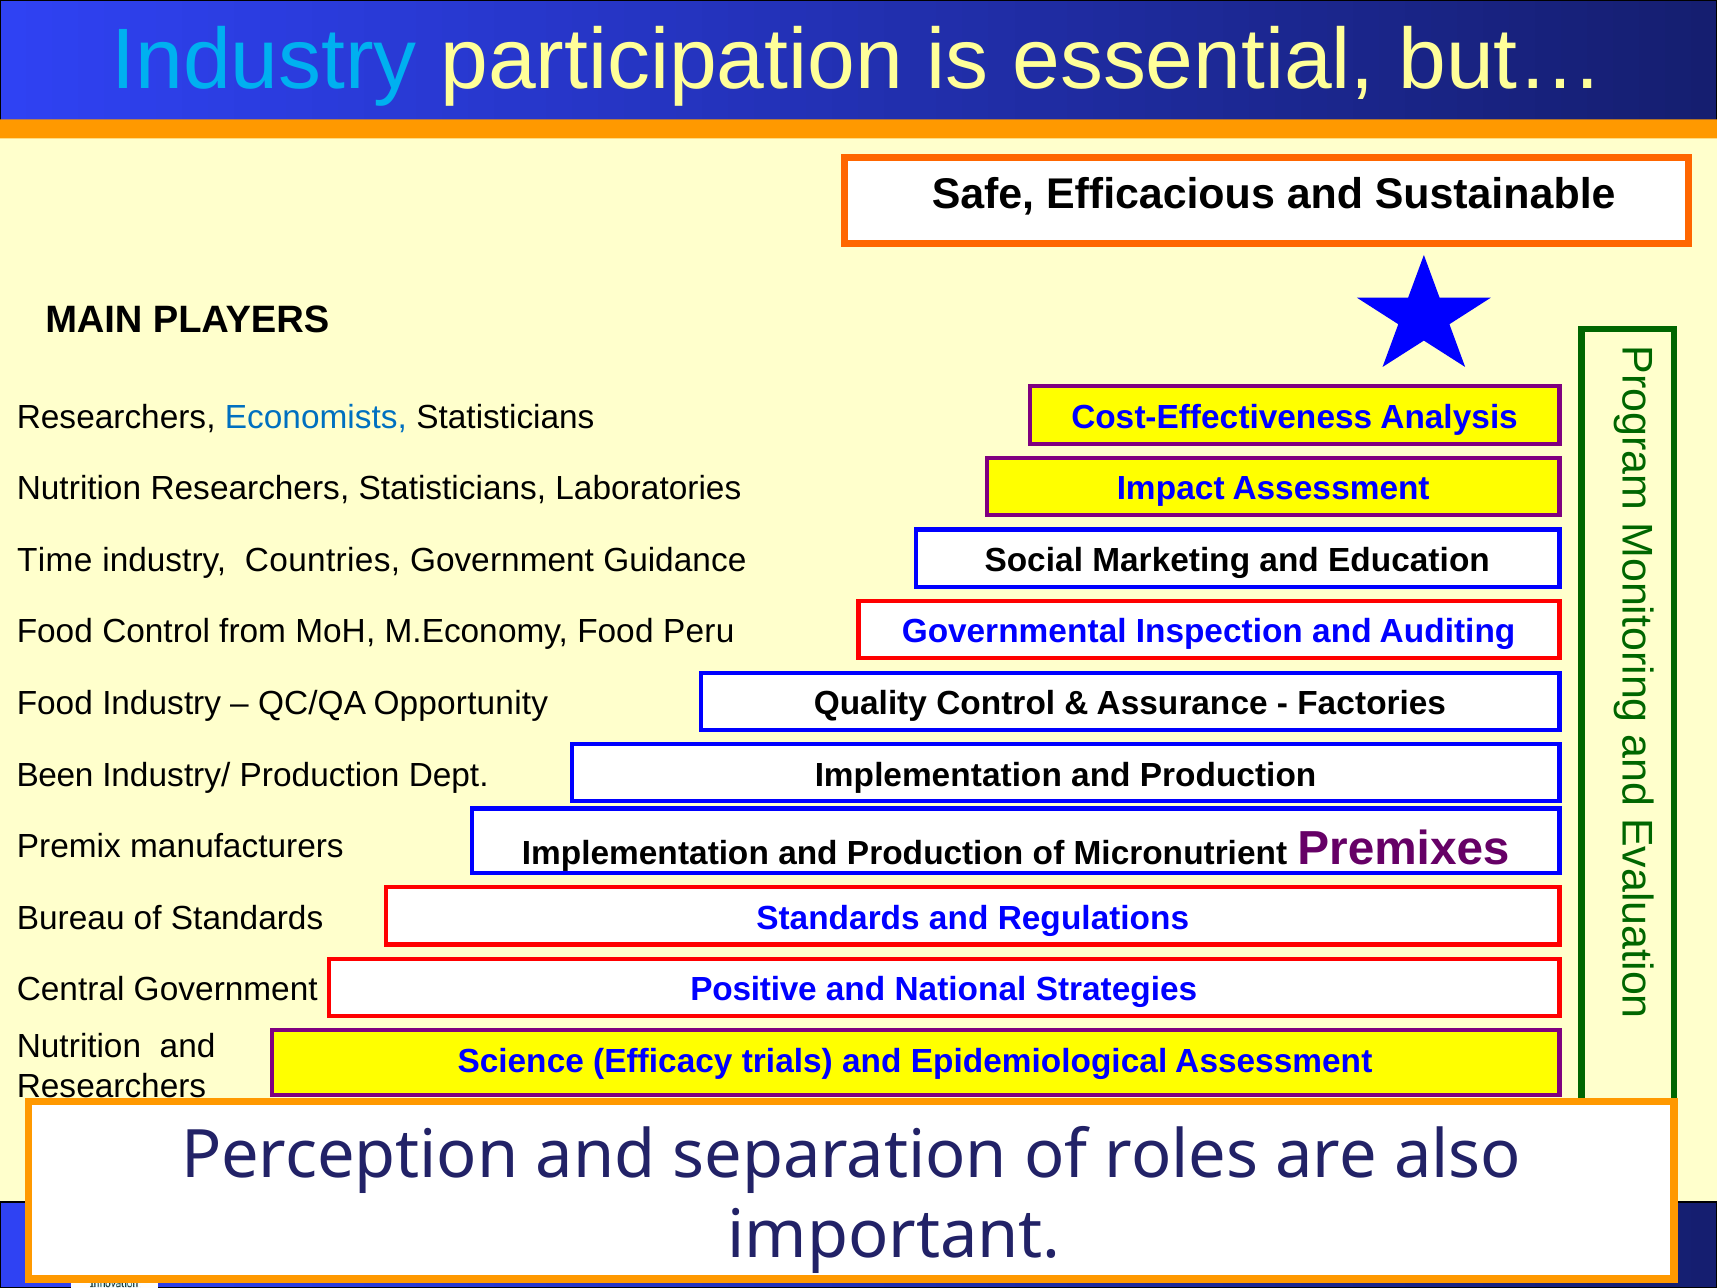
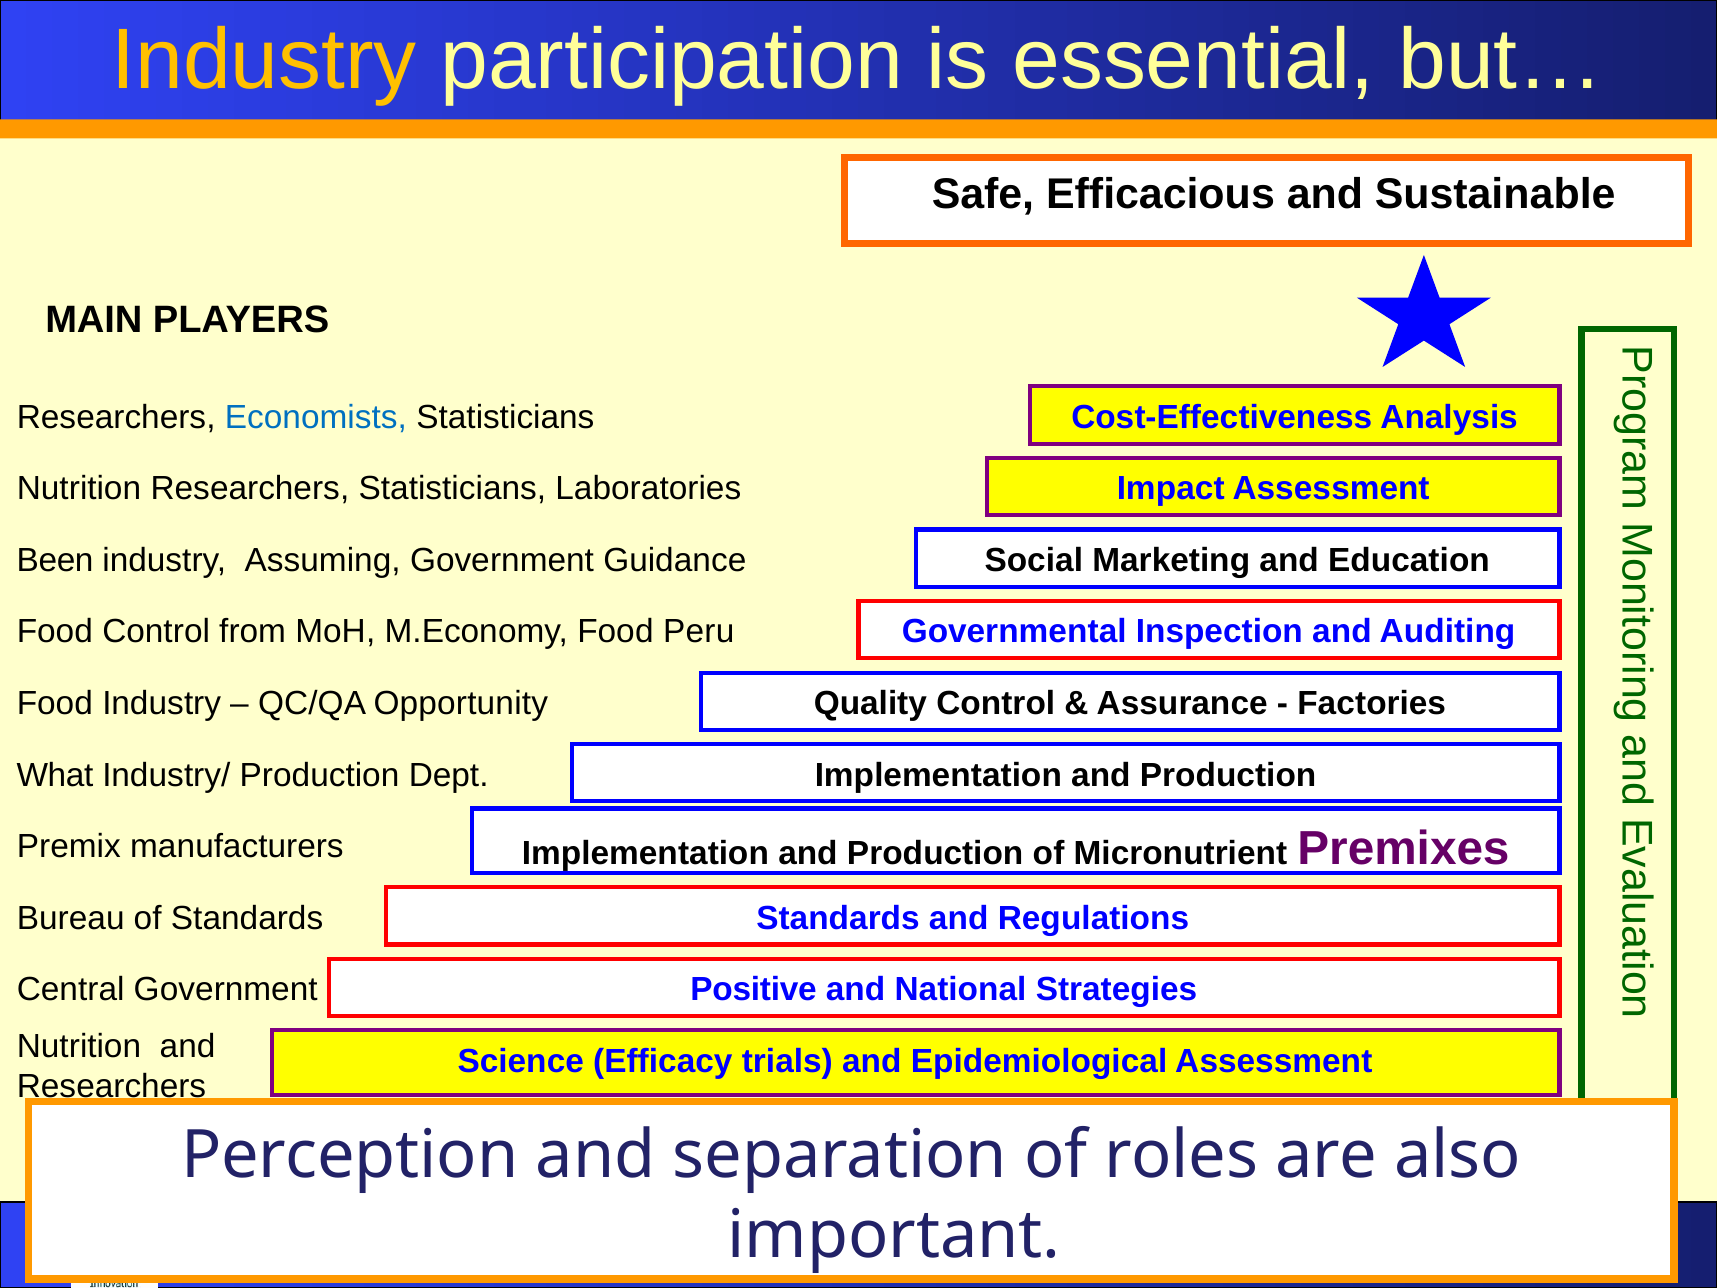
Industry at (264, 60) colour: light blue -> yellow
Time: Time -> Been
Countries: Countries -> Assuming
Been: Been -> What
